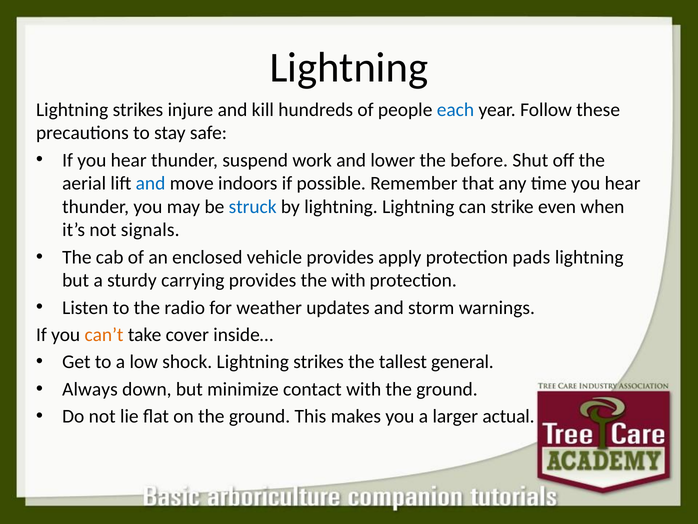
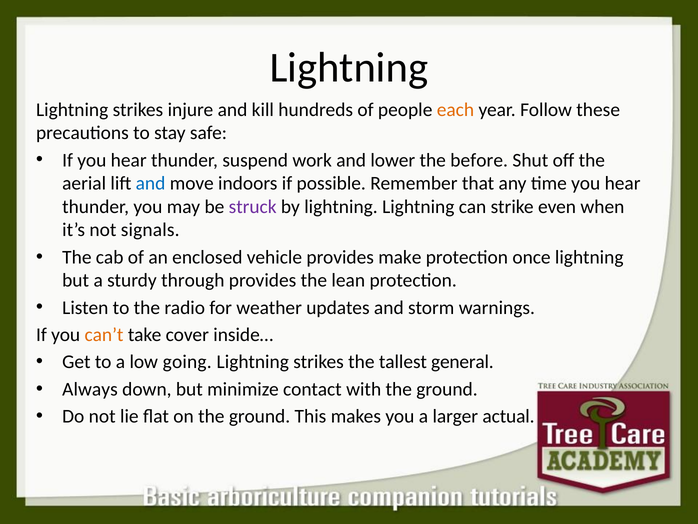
each colour: blue -> orange
struck colour: blue -> purple
apply: apply -> make
pads: pads -> once
carrying: carrying -> through
the with: with -> lean
shock: shock -> going
